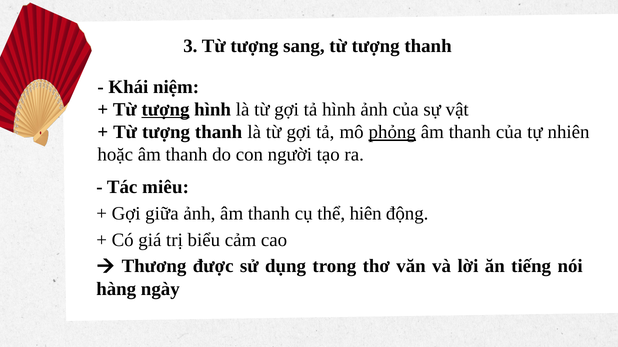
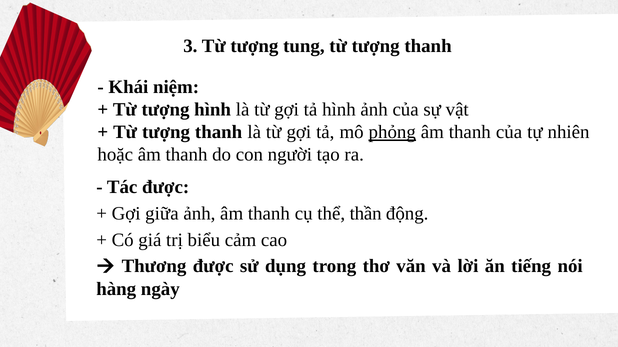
sang: sang -> tung
tượng at (166, 110) underline: present -> none
Tác miêu: miêu -> được
hiên: hiên -> thần
